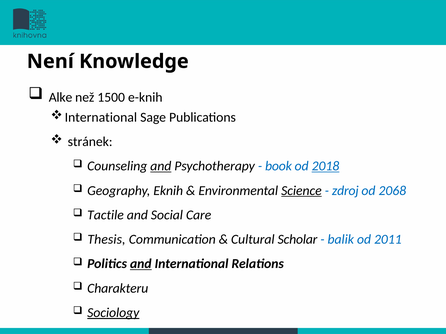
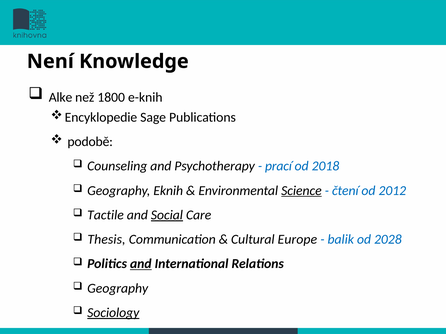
1500: 1500 -> 1800
International at (101, 117): International -> Encyklopedie
stránek: stránek -> podobě
and at (161, 166) underline: present -> none
book: book -> prací
2018 underline: present -> none
zdroj: zdroj -> čtení
2068: 2068 -> 2012
Social underline: none -> present
Scholar: Scholar -> Europe
2011: 2011 -> 2028
Charakteru at (118, 289): Charakteru -> Geography
